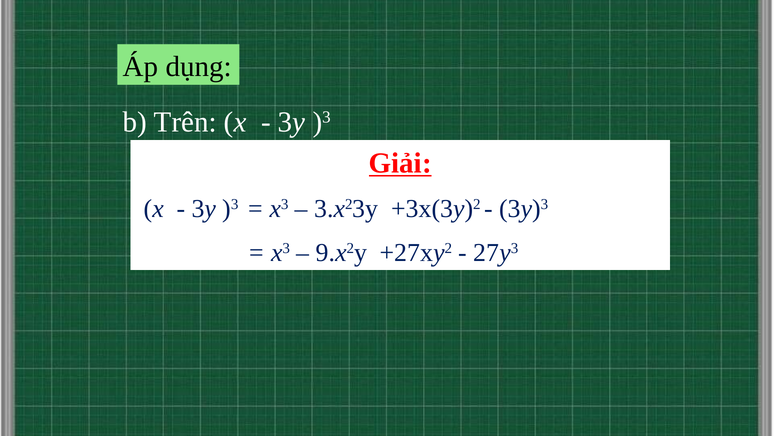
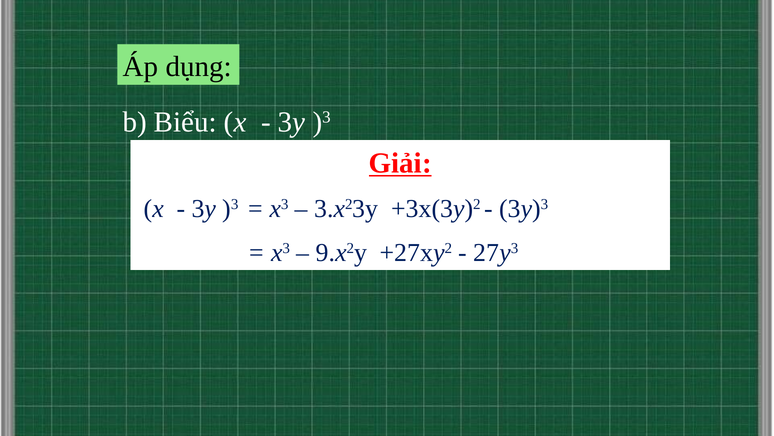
Trên: Trên -> Biểu
